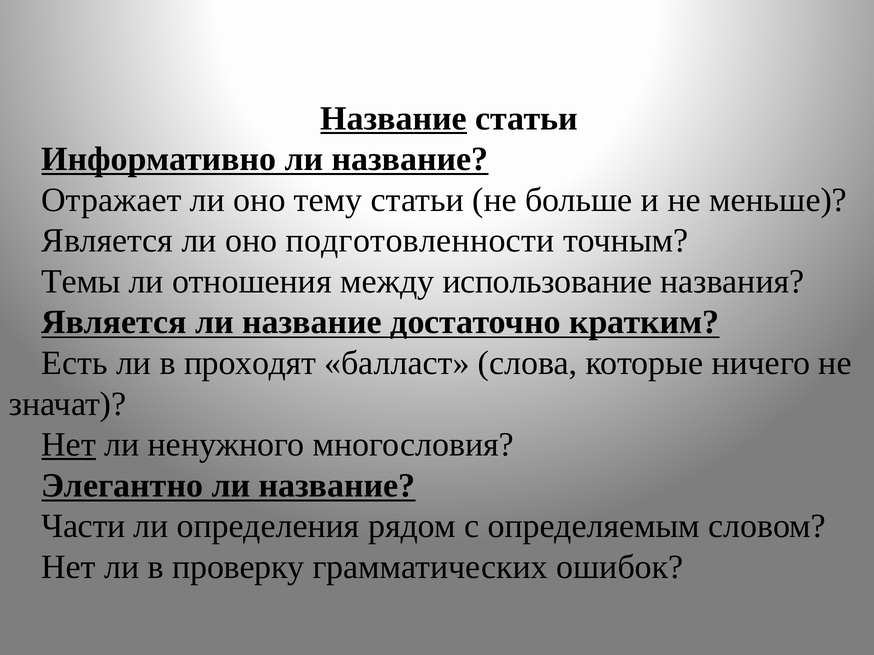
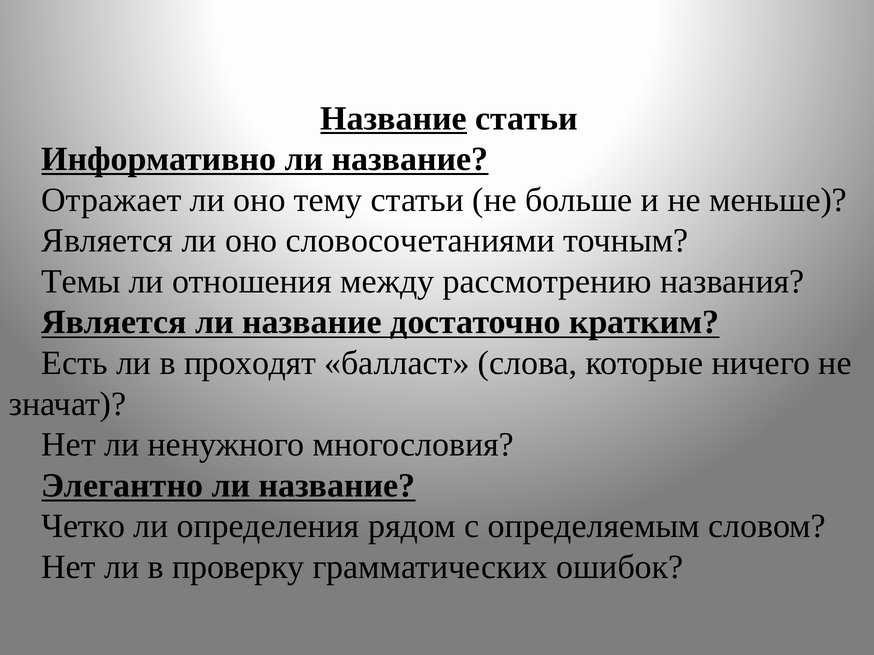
подготовленности: подготовленности -> словосочетаниями
использование: использование -> рассмотрению
Нет at (69, 445) underline: present -> none
Части: Части -> Четко
